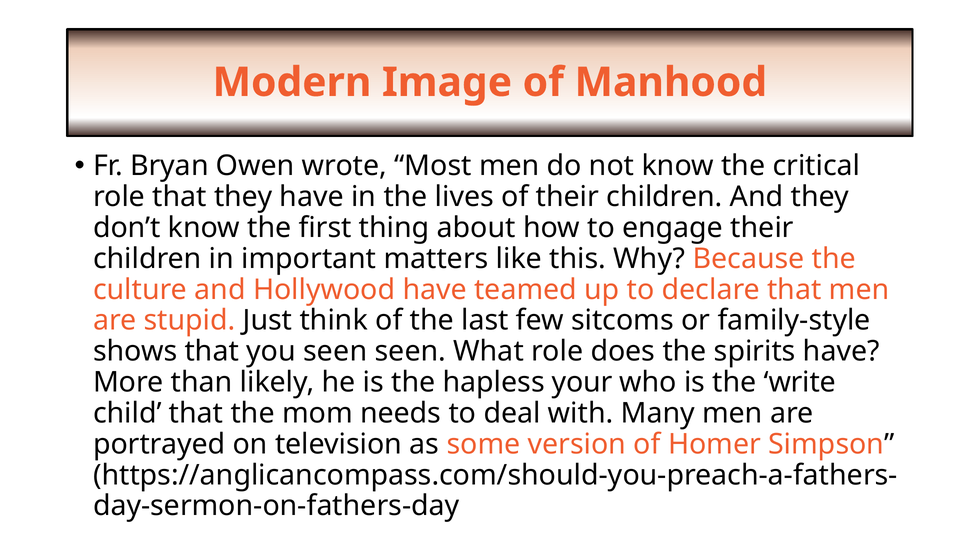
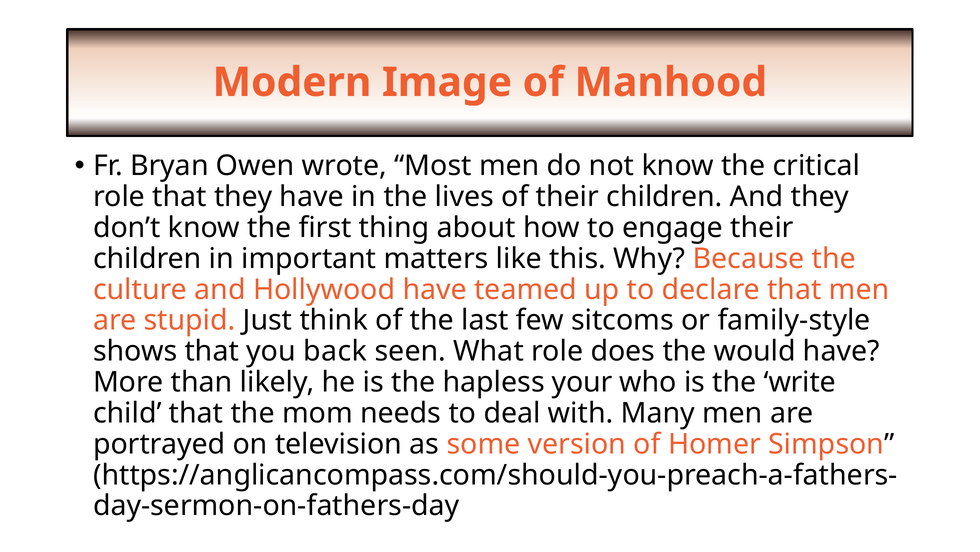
you seen: seen -> back
spirits: spirits -> would
